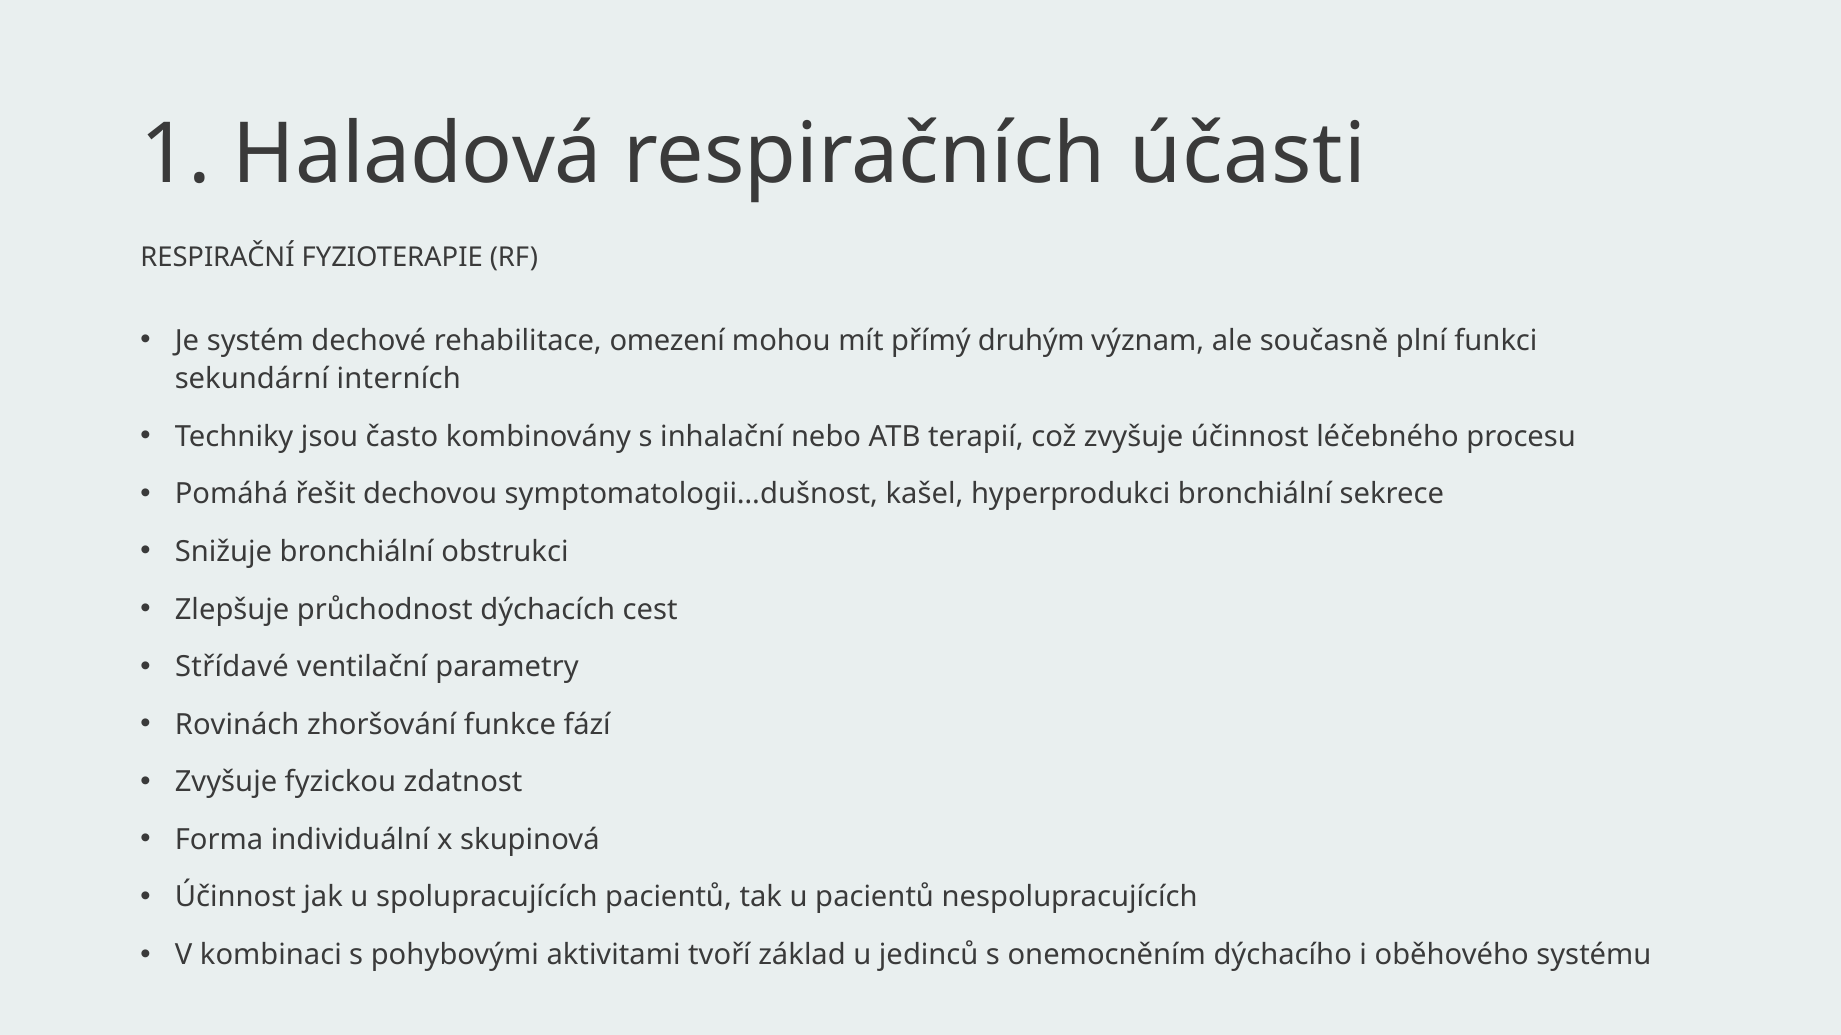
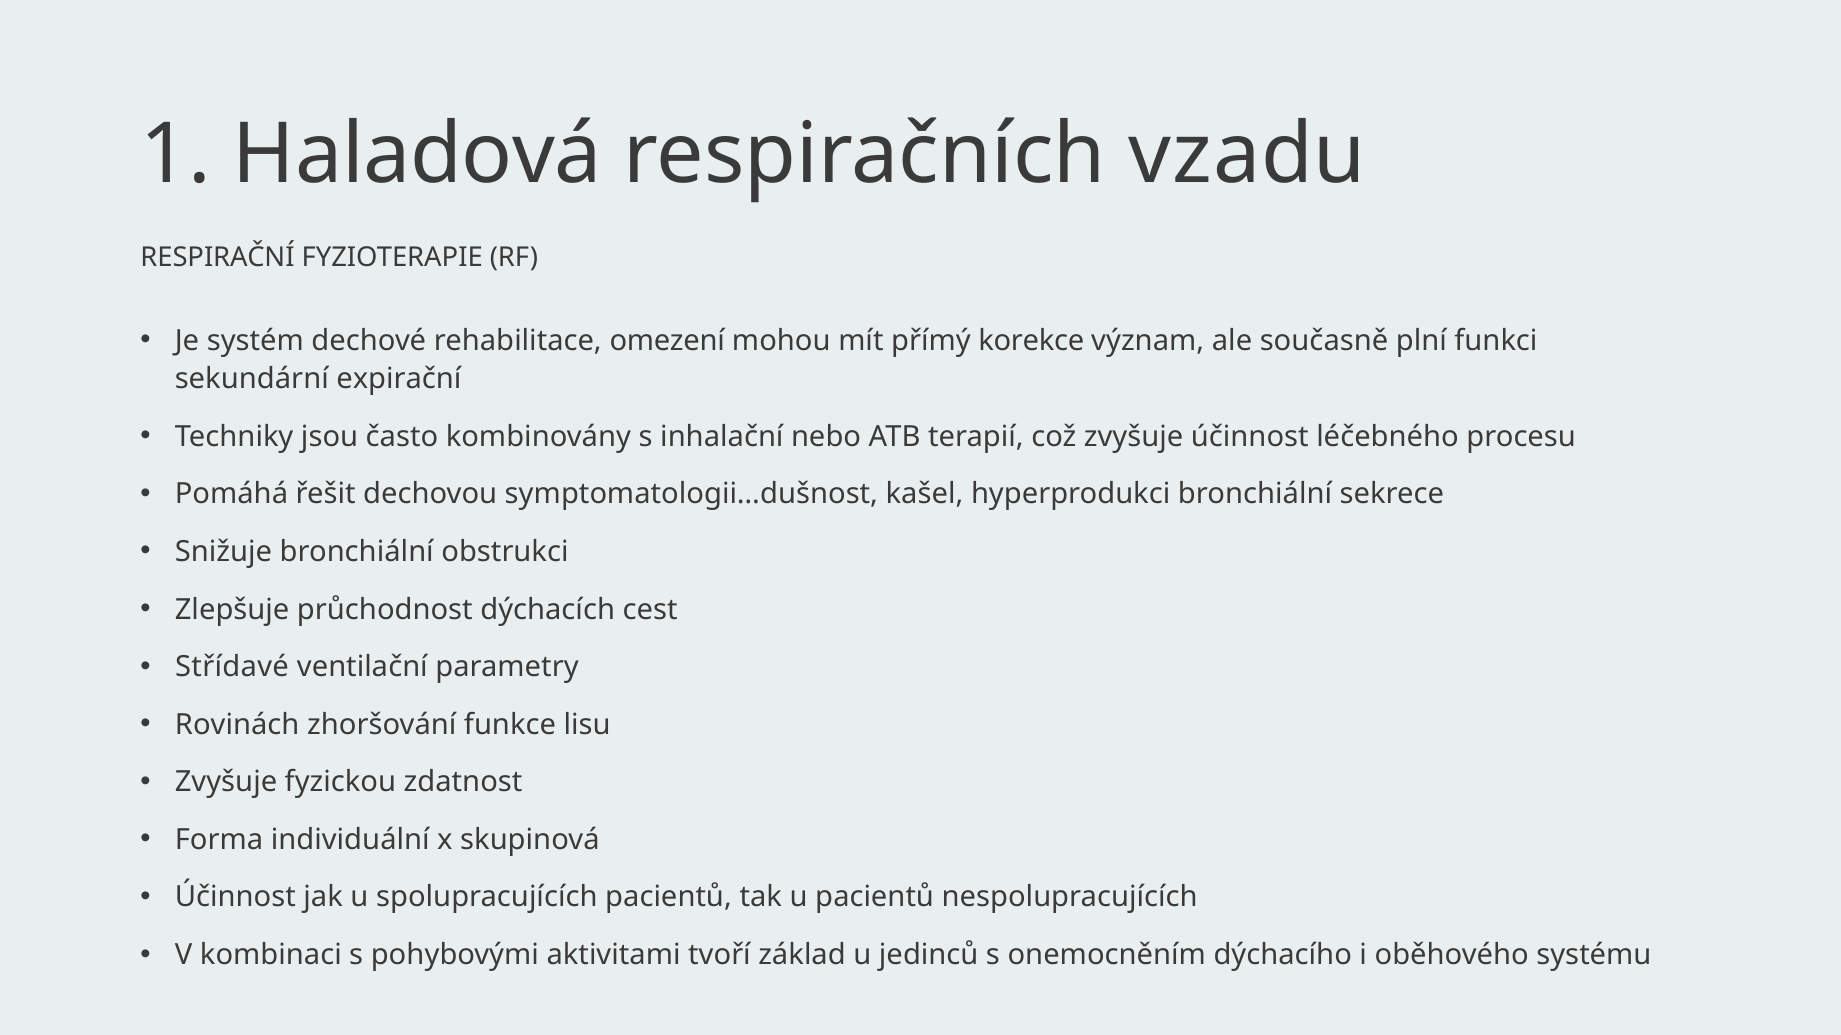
účasti: účasti -> vzadu
druhým: druhým -> korekce
interních: interních -> expirační
fází: fází -> lisu
